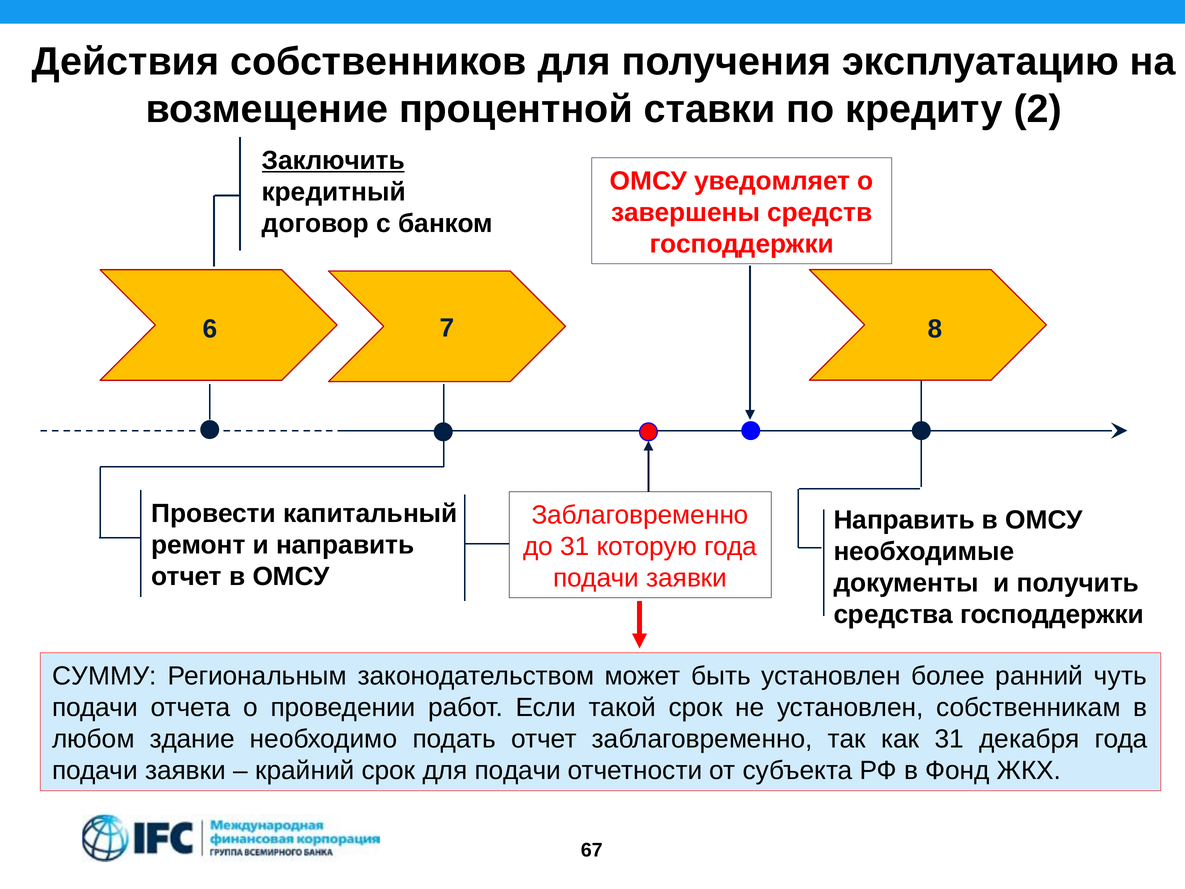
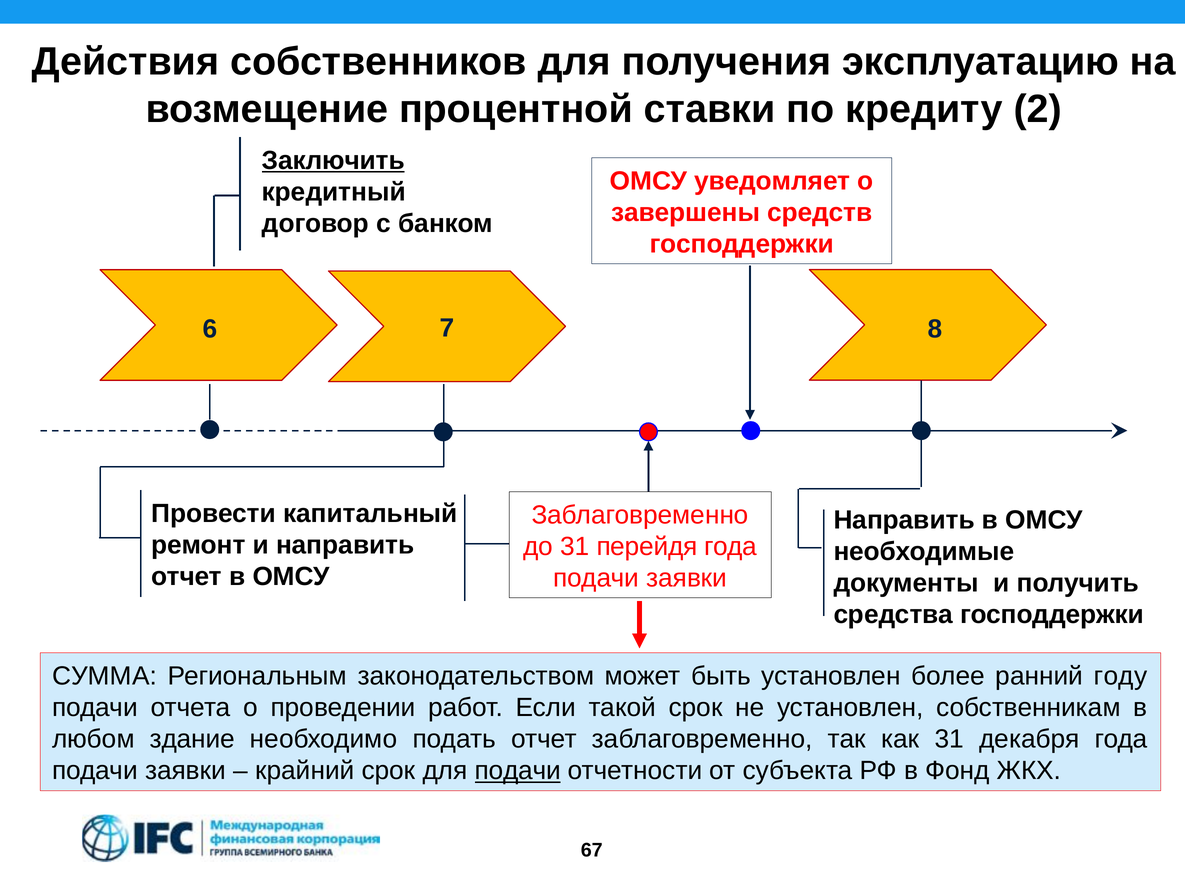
которую: которую -> перейдя
СУММУ: СУММУ -> СУММА
чуть: чуть -> году
подачи at (518, 771) underline: none -> present
